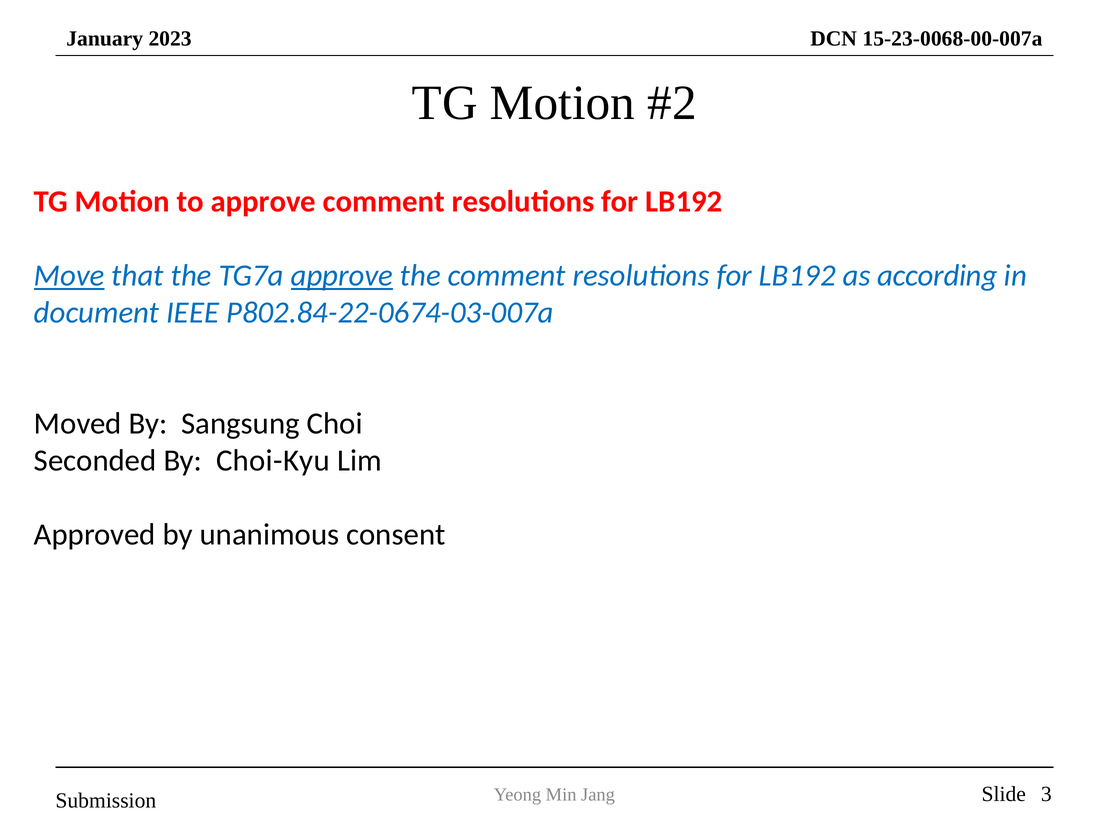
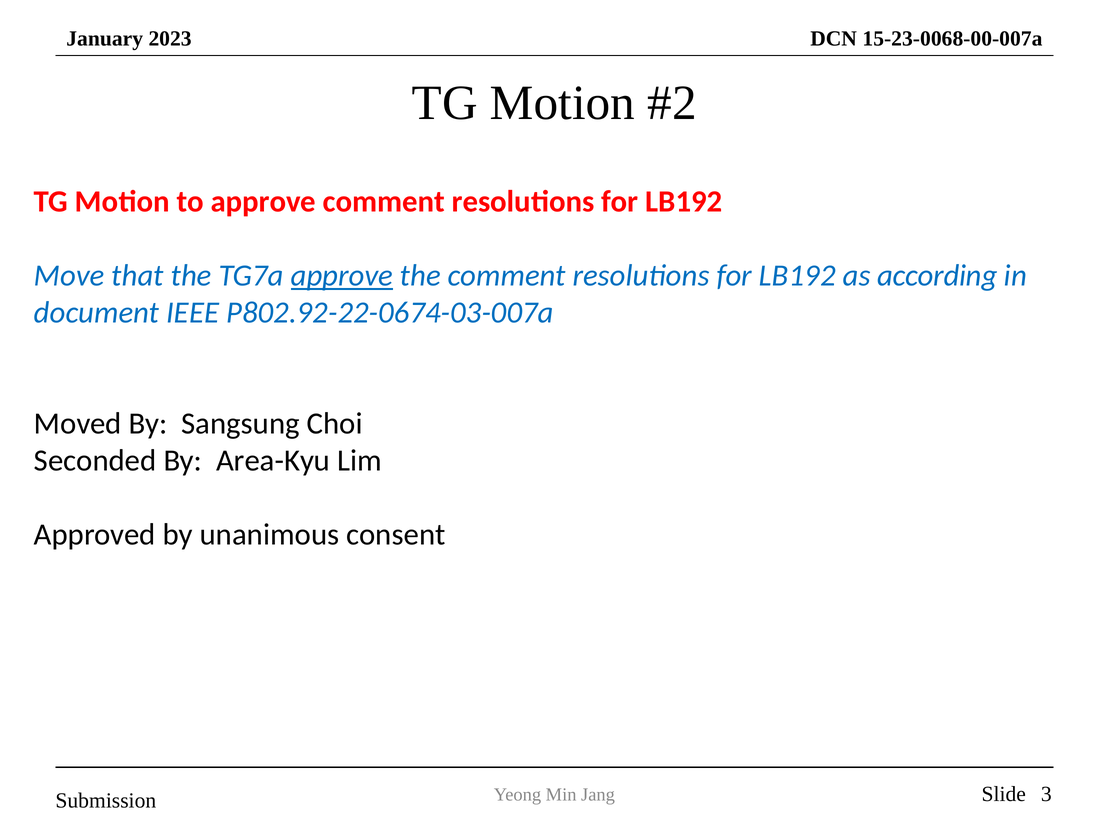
Move underline: present -> none
P802.84-22-0674-03-007a: P802.84-22-0674-03-007a -> P802.92-22-0674-03-007a
Choi-Kyu: Choi-Kyu -> Area-Kyu
